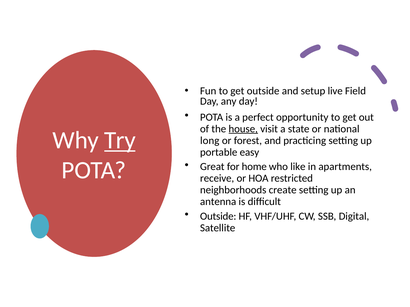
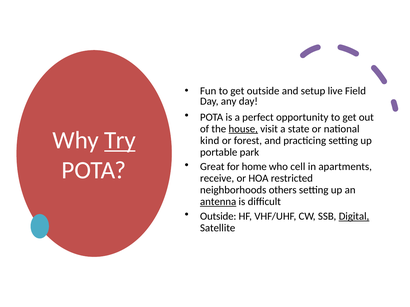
long: long -> kind
easy: easy -> park
like: like -> cell
create: create -> others
antenna underline: none -> present
Digital underline: none -> present
